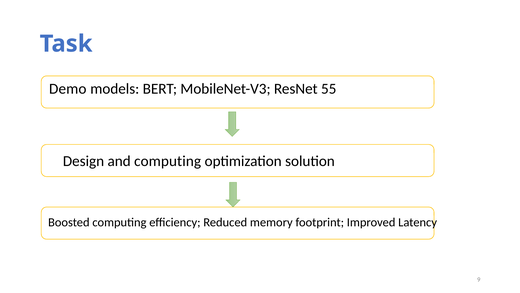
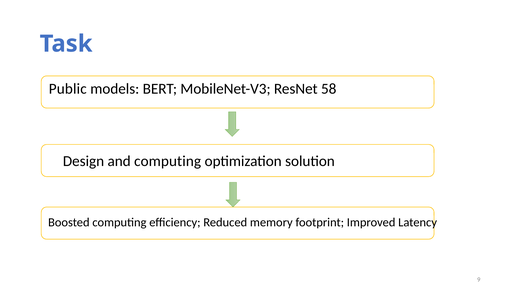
Demo: Demo -> Public
55: 55 -> 58
